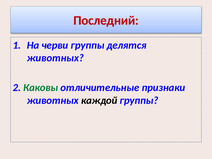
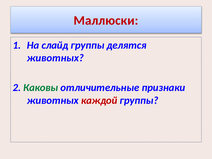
Последний: Последний -> Маллюски
черви: черви -> слайд
каждой colour: black -> red
